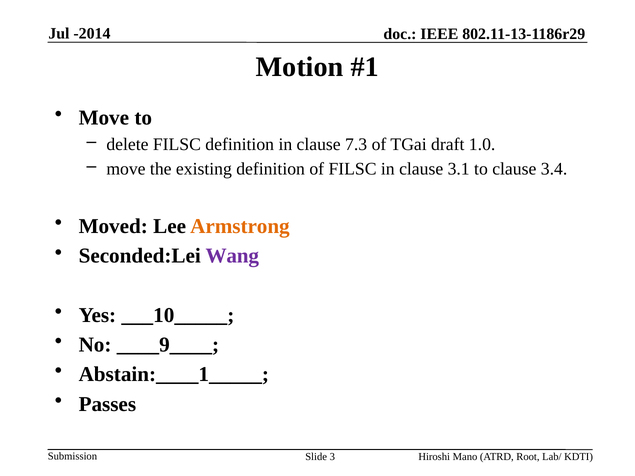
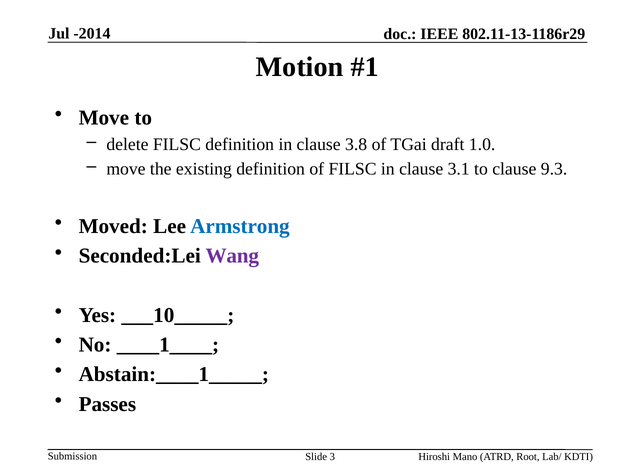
7.3: 7.3 -> 3.8
3.4: 3.4 -> 9.3
Armstrong colour: orange -> blue
____9____: ____9____ -> ____1____
